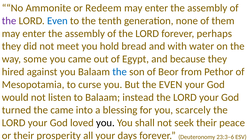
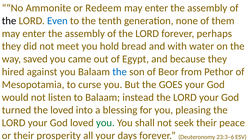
the at (9, 21) colour: purple -> black
some: some -> saved
the EVEN: EVEN -> GOES
the came: came -> loved
scarcely: scarcely -> pleasing
you at (105, 123) colour: black -> green
